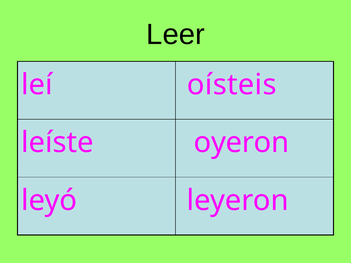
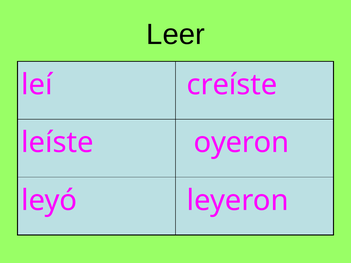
oísteis: oísteis -> creíste
